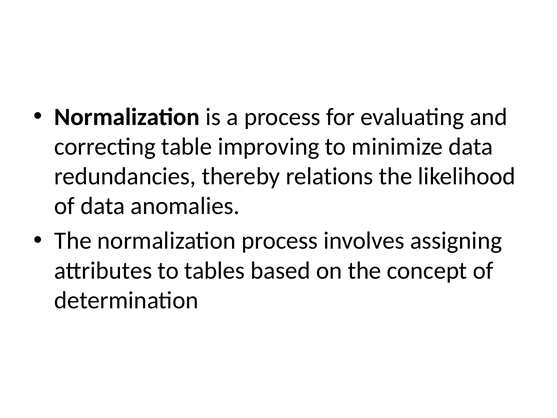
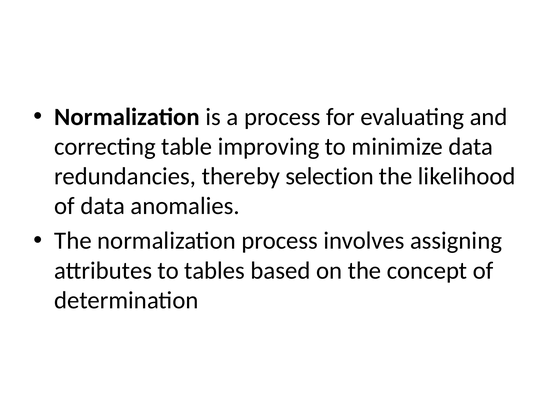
relations: relations -> selection
